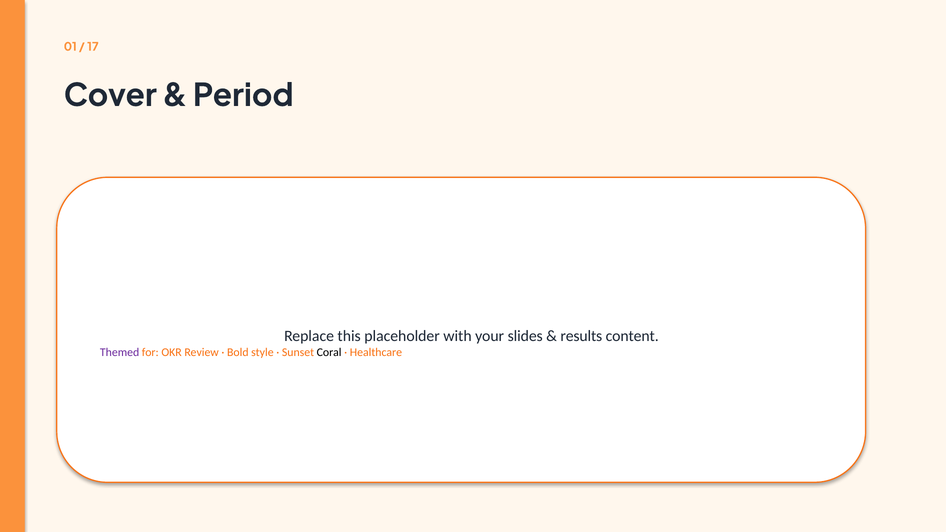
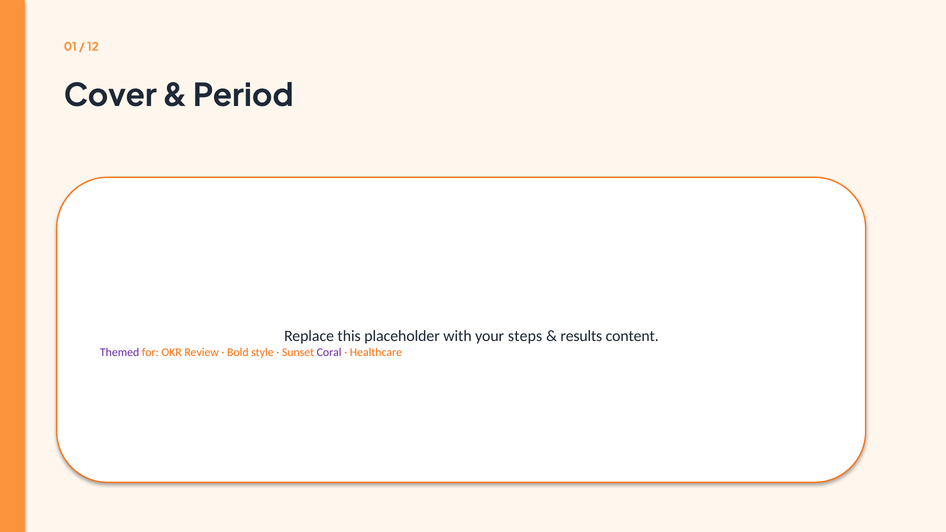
17: 17 -> 12
slides: slides -> steps
Coral colour: black -> purple
